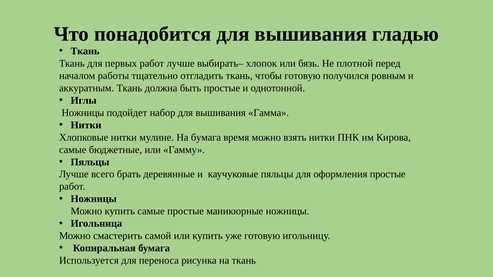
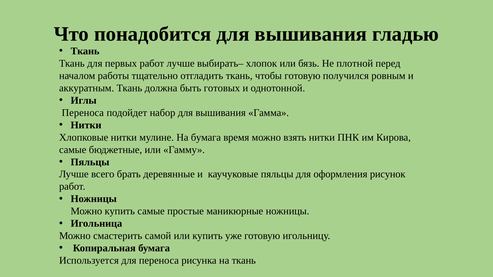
быть простые: простые -> готовых
Ножницы at (83, 113): Ножницы -> Переноса
оформления простые: простые -> рисунок
